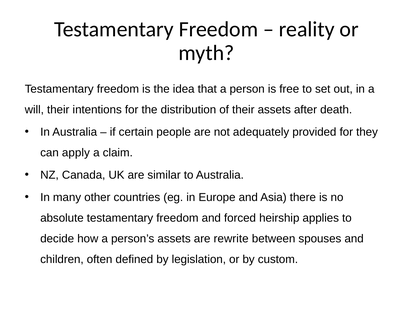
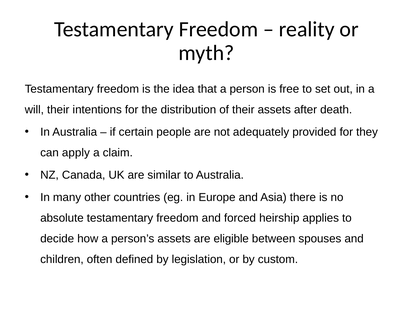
rewrite: rewrite -> eligible
